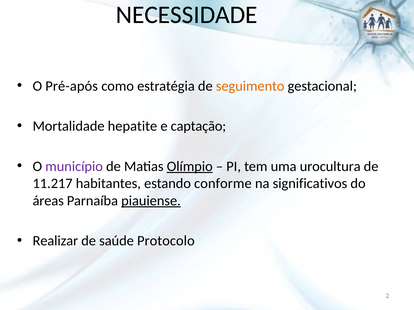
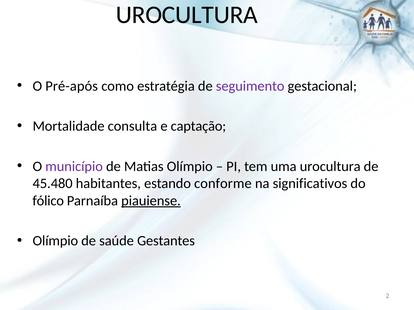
NECESSIDADE at (187, 15): NECESSIDADE -> UROCULTURA
seguimento colour: orange -> purple
hepatite: hepatite -> consulta
Olímpio at (190, 167) underline: present -> none
11.217: 11.217 -> 45.480
áreas: áreas -> fólico
Realizar at (55, 241): Realizar -> Olímpio
Protocolo: Protocolo -> Gestantes
